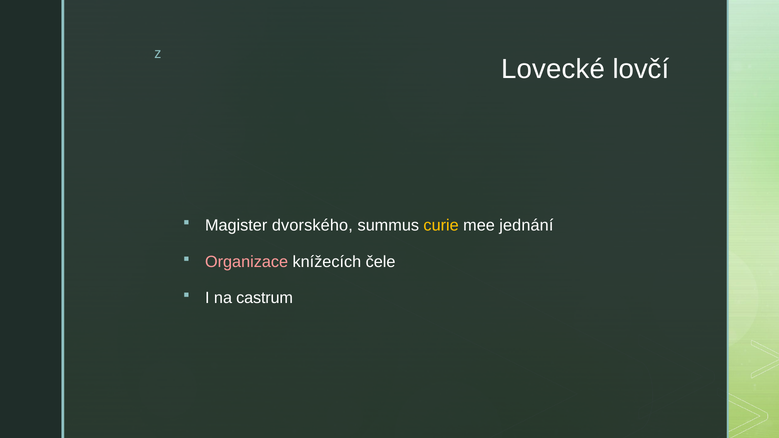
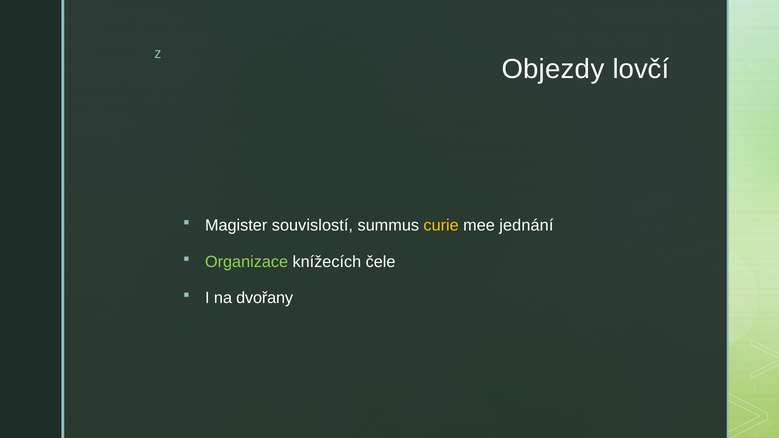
Lovecké: Lovecké -> Objezdy
dvorského: dvorského -> souvislostí
Organizace colour: pink -> light green
castrum: castrum -> dvořany
